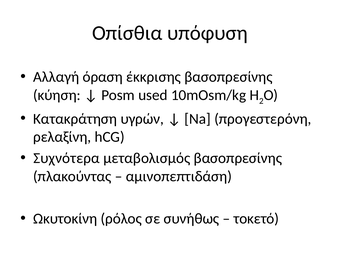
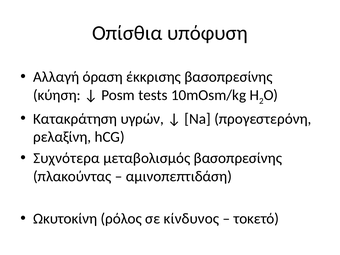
used: used -> tests
συνήθως: συνήθως -> κίνδυνος
